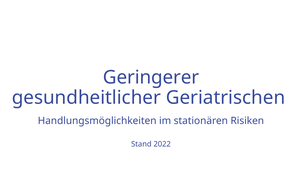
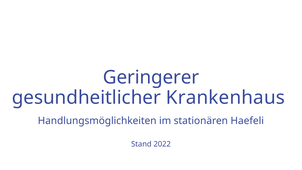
Geriatrischen: Geriatrischen -> Krankenhaus
Risiken: Risiken -> Haefeli
